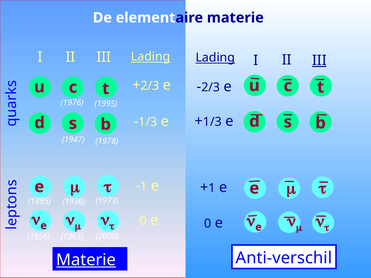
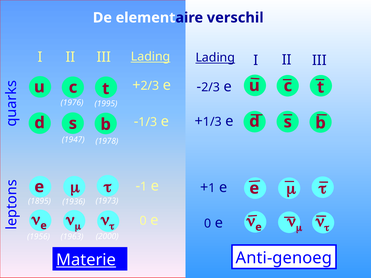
elementaire materie: materie -> verschil
III at (319, 60) underline: present -> none
Anti-verschil: Anti-verschil -> Anti-genoeg
